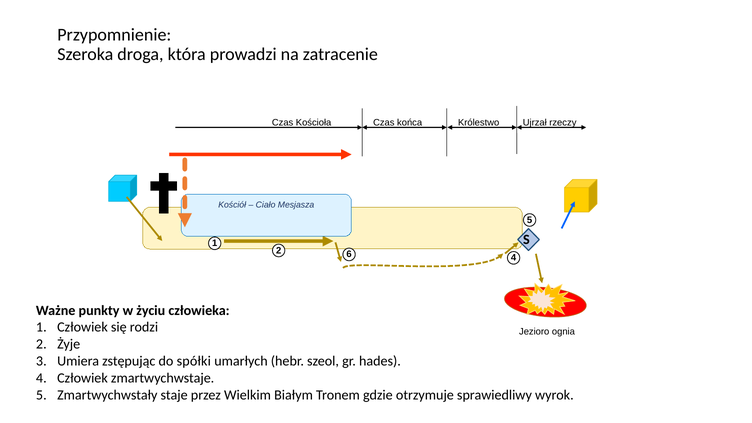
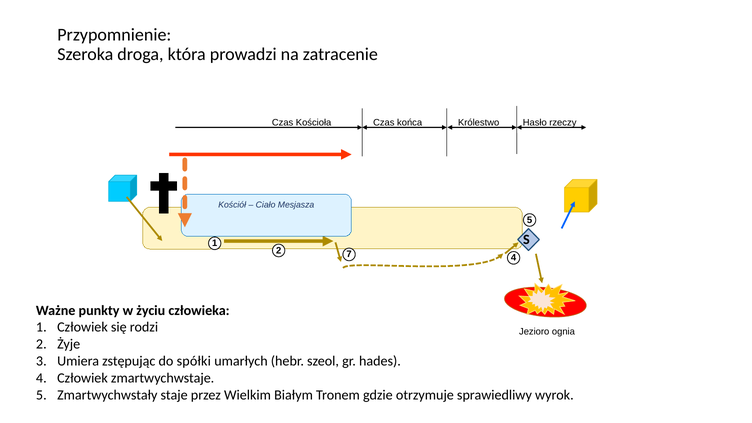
Ujrzał: Ujrzał -> Hasło
6: 6 -> 7
